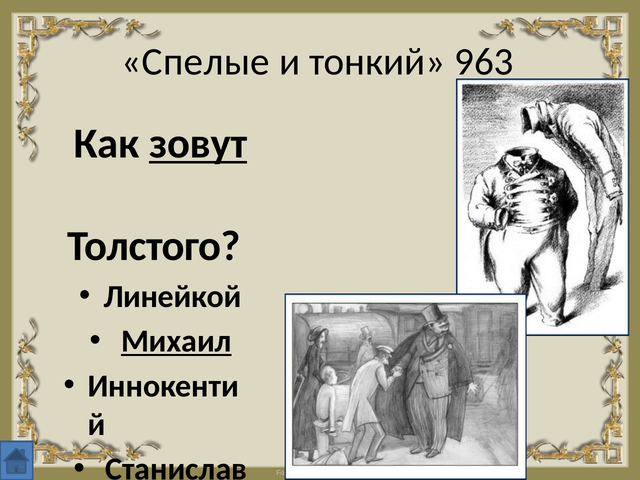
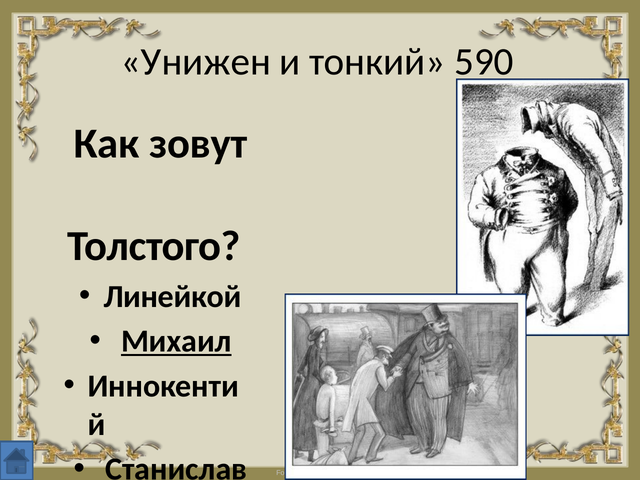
Спелые: Спелые -> Унижен
963: 963 -> 590
зовут underline: present -> none
